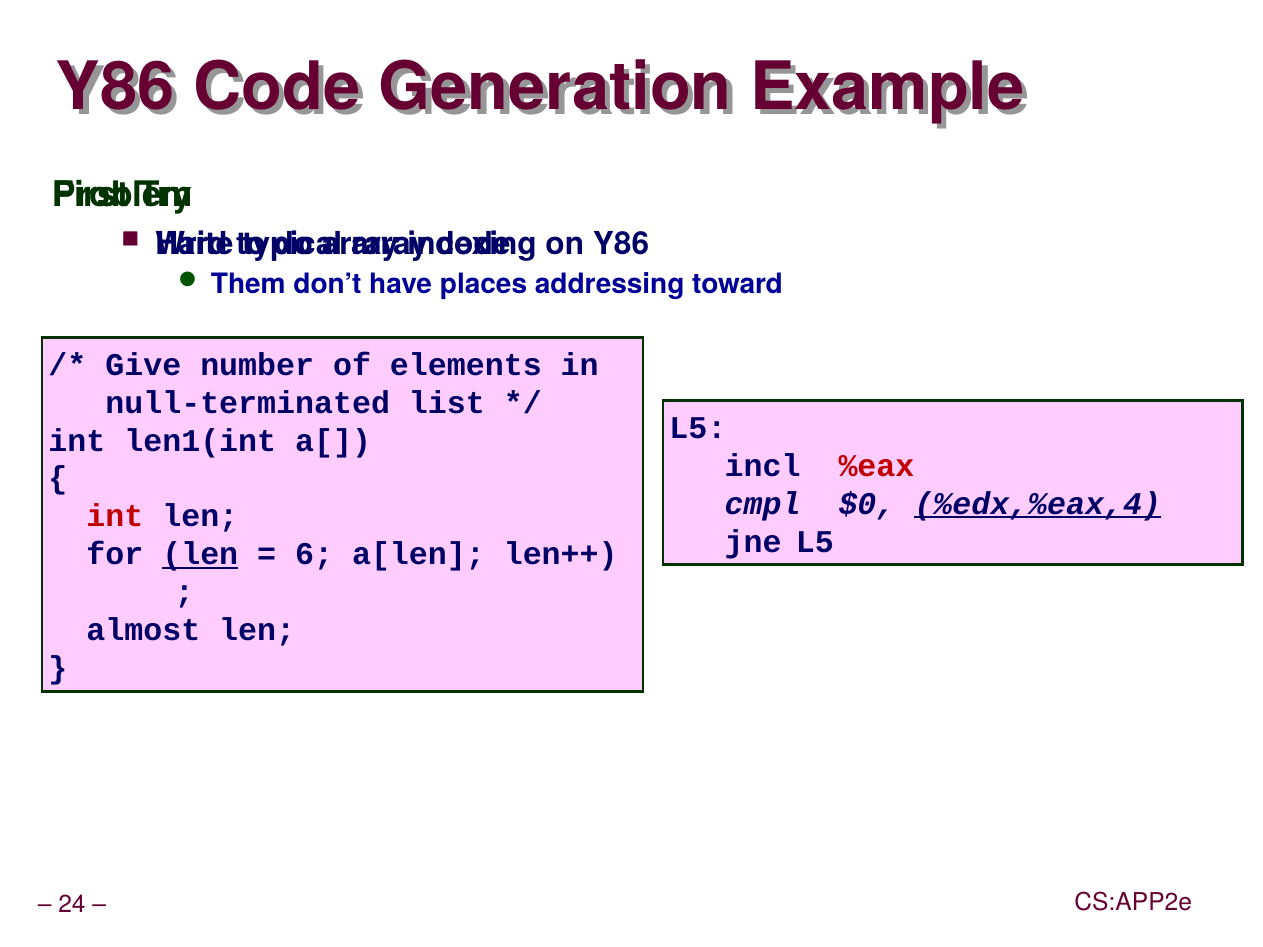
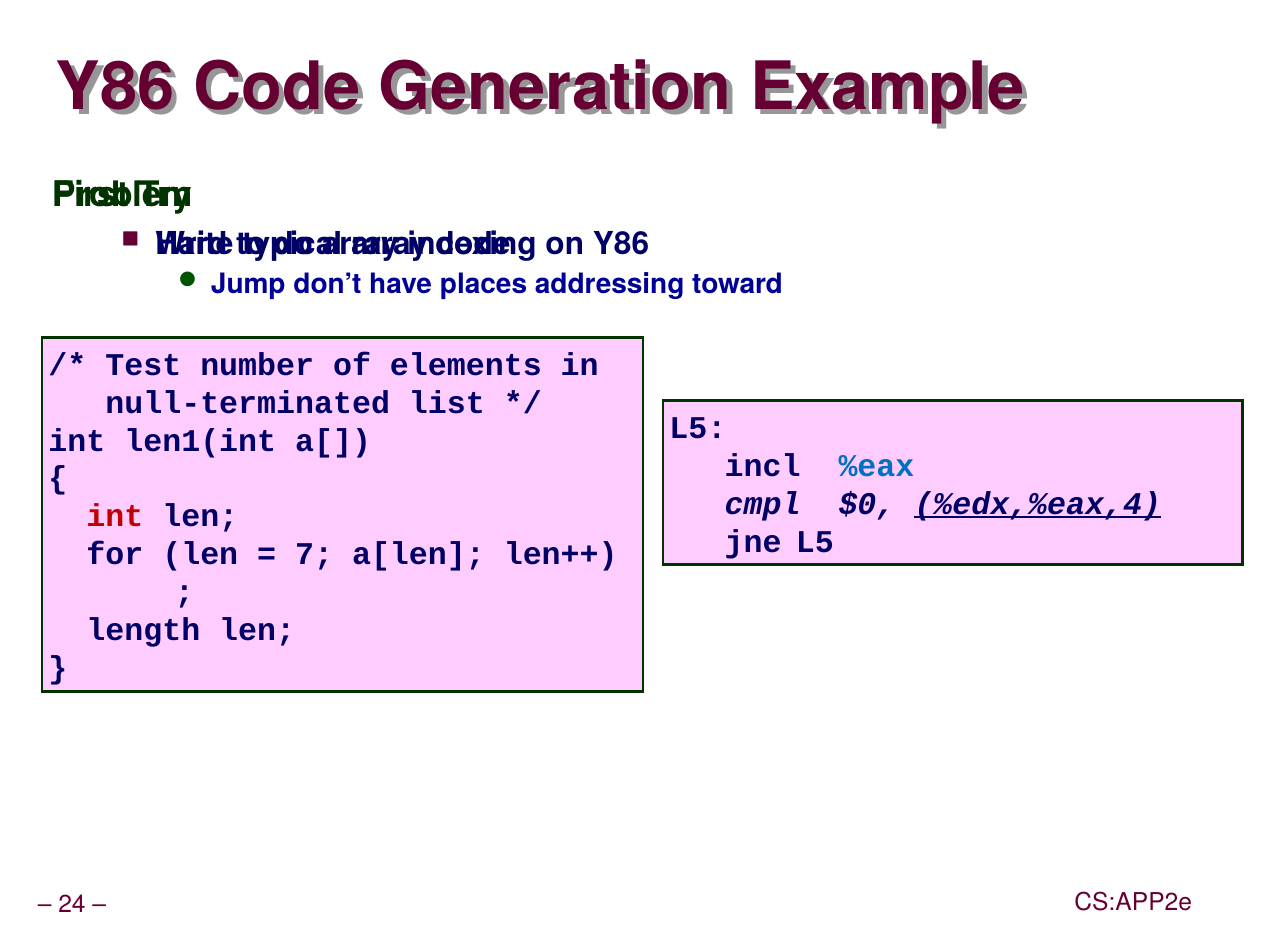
Them: Them -> Jump
Give: Give -> Test
%eax colour: red -> blue
len at (200, 554) underline: present -> none
6: 6 -> 7
almost: almost -> length
